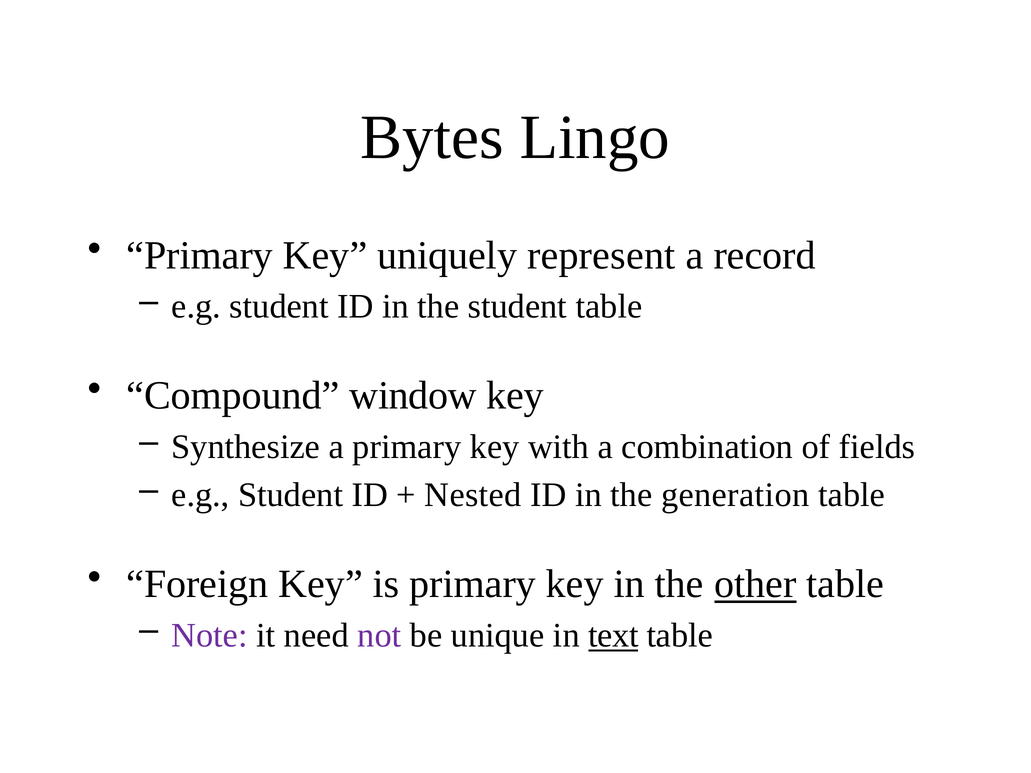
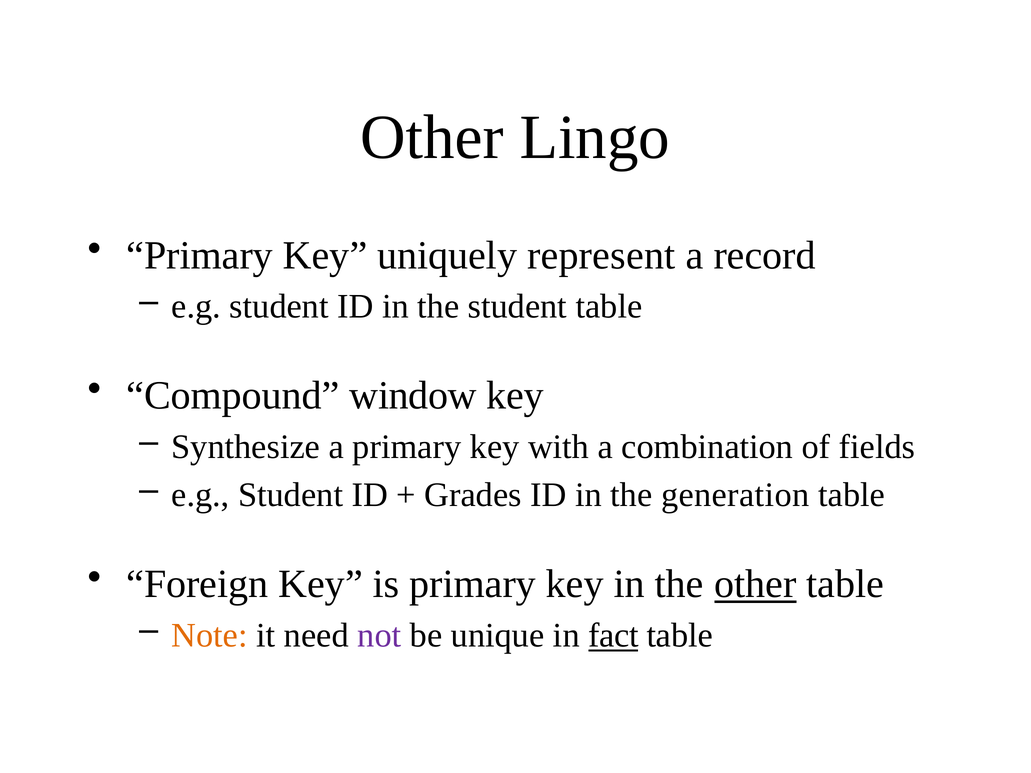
Bytes at (432, 138): Bytes -> Other
Nested: Nested -> Grades
Note colour: purple -> orange
text: text -> fact
